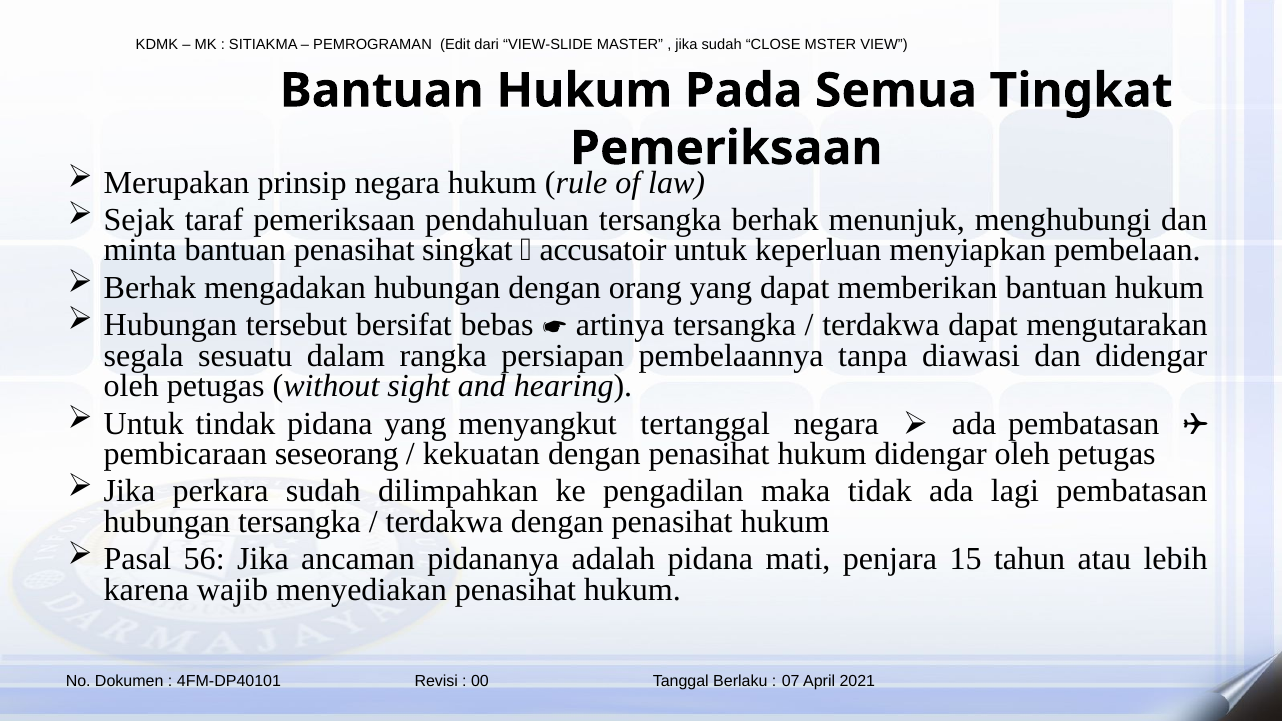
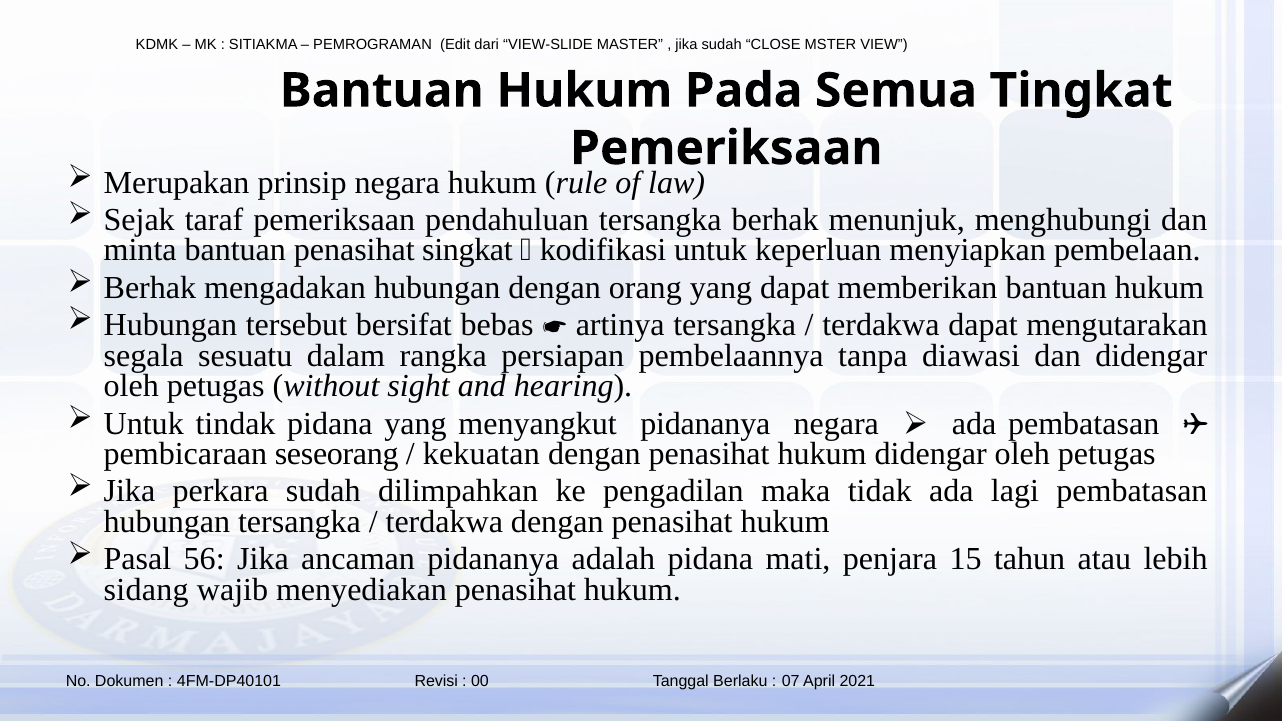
accusatoir: accusatoir -> kodifikasi
menyangkut tertanggal: tertanggal -> pidananya
karena: karena -> sidang
